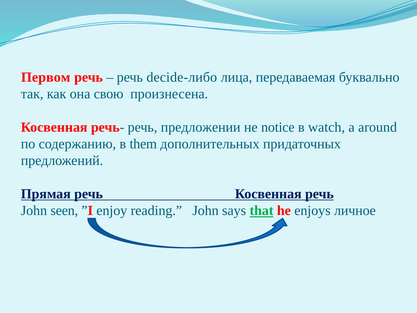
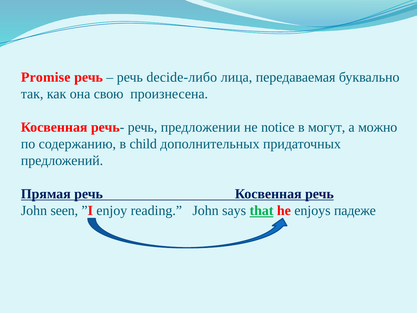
Первом: Первом -> Promise
watch: watch -> могут
around: around -> можно
them: them -> child
личное: личное -> падеже
